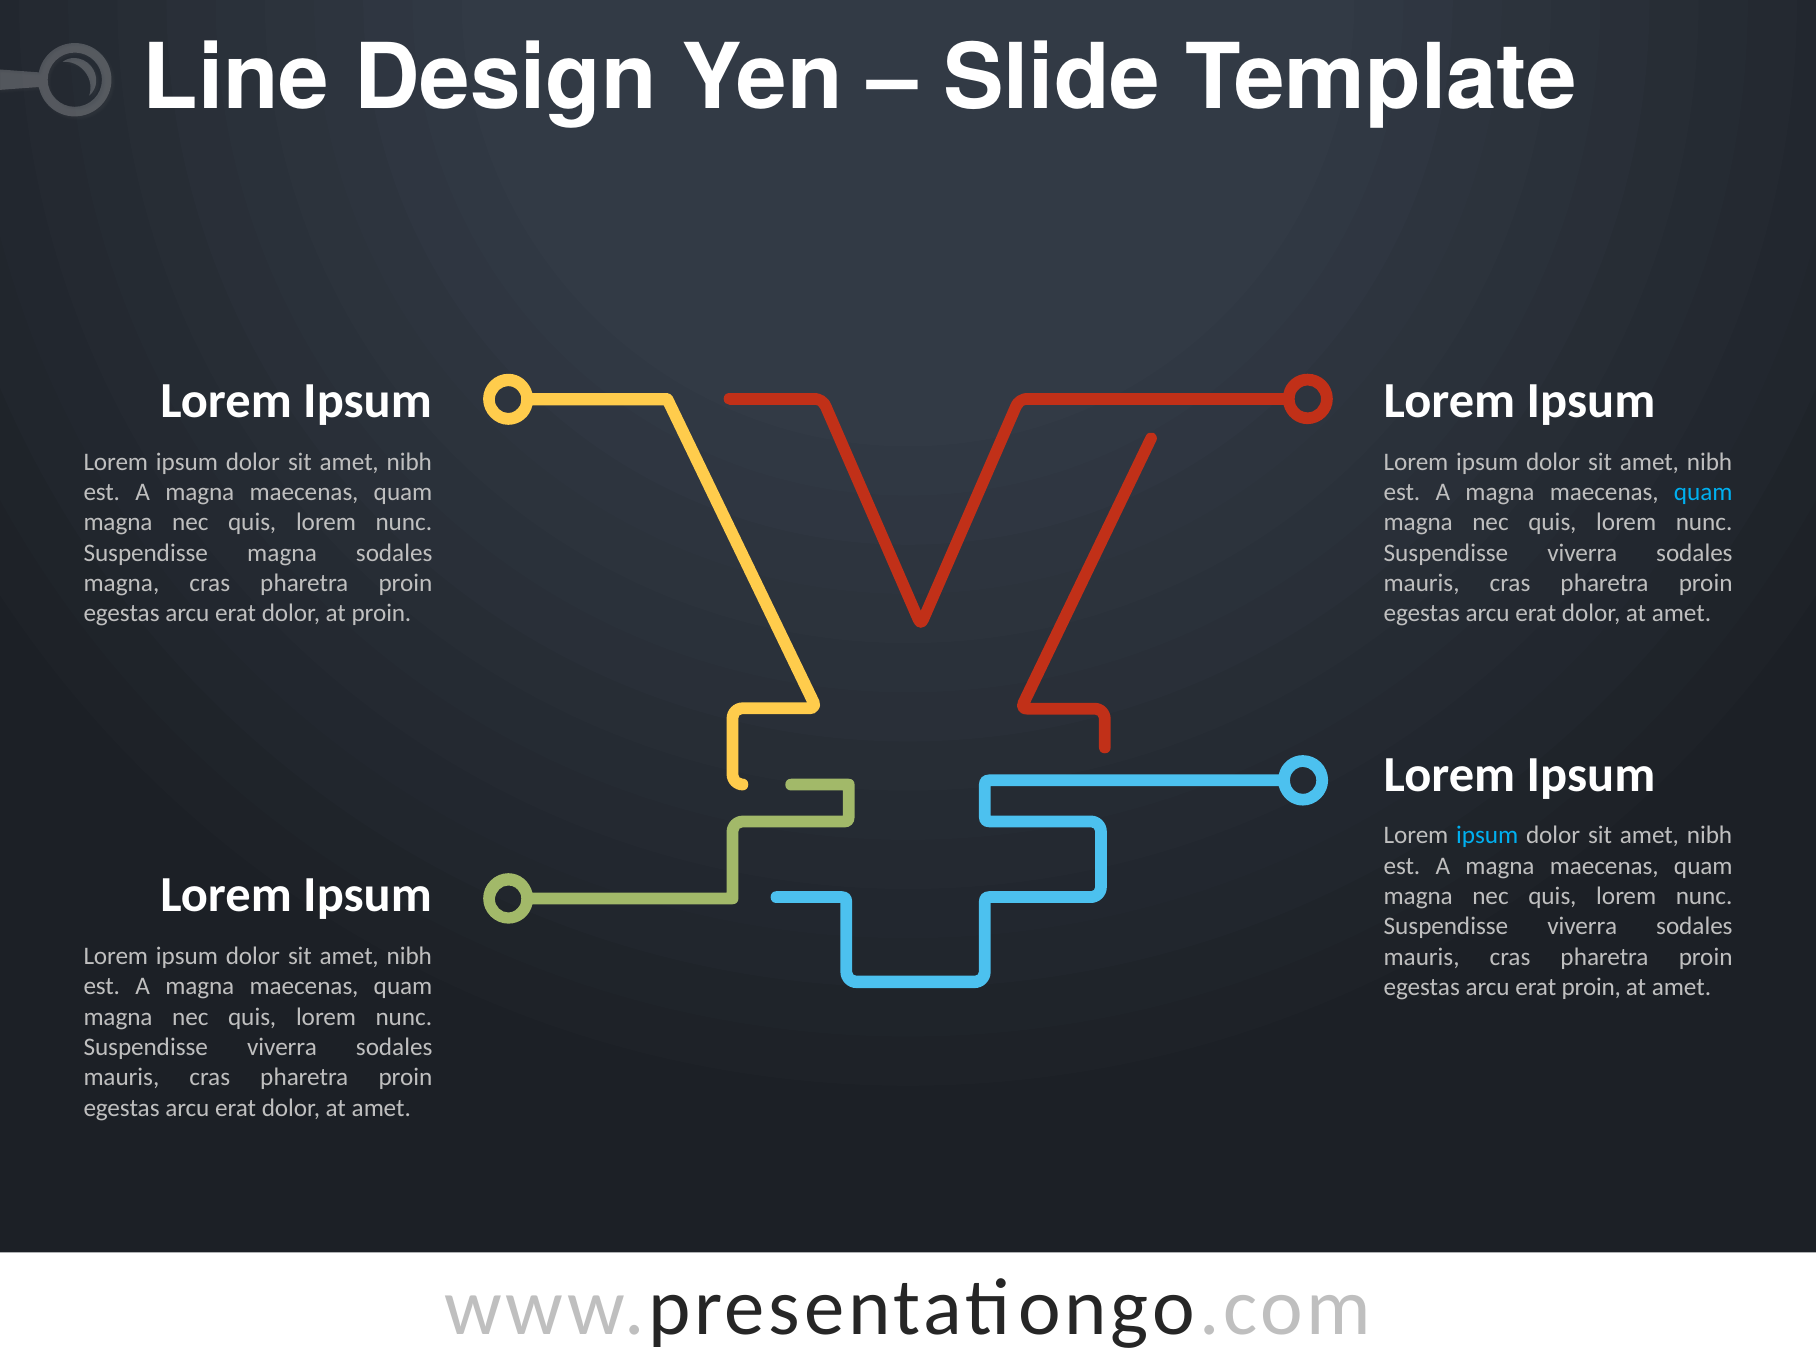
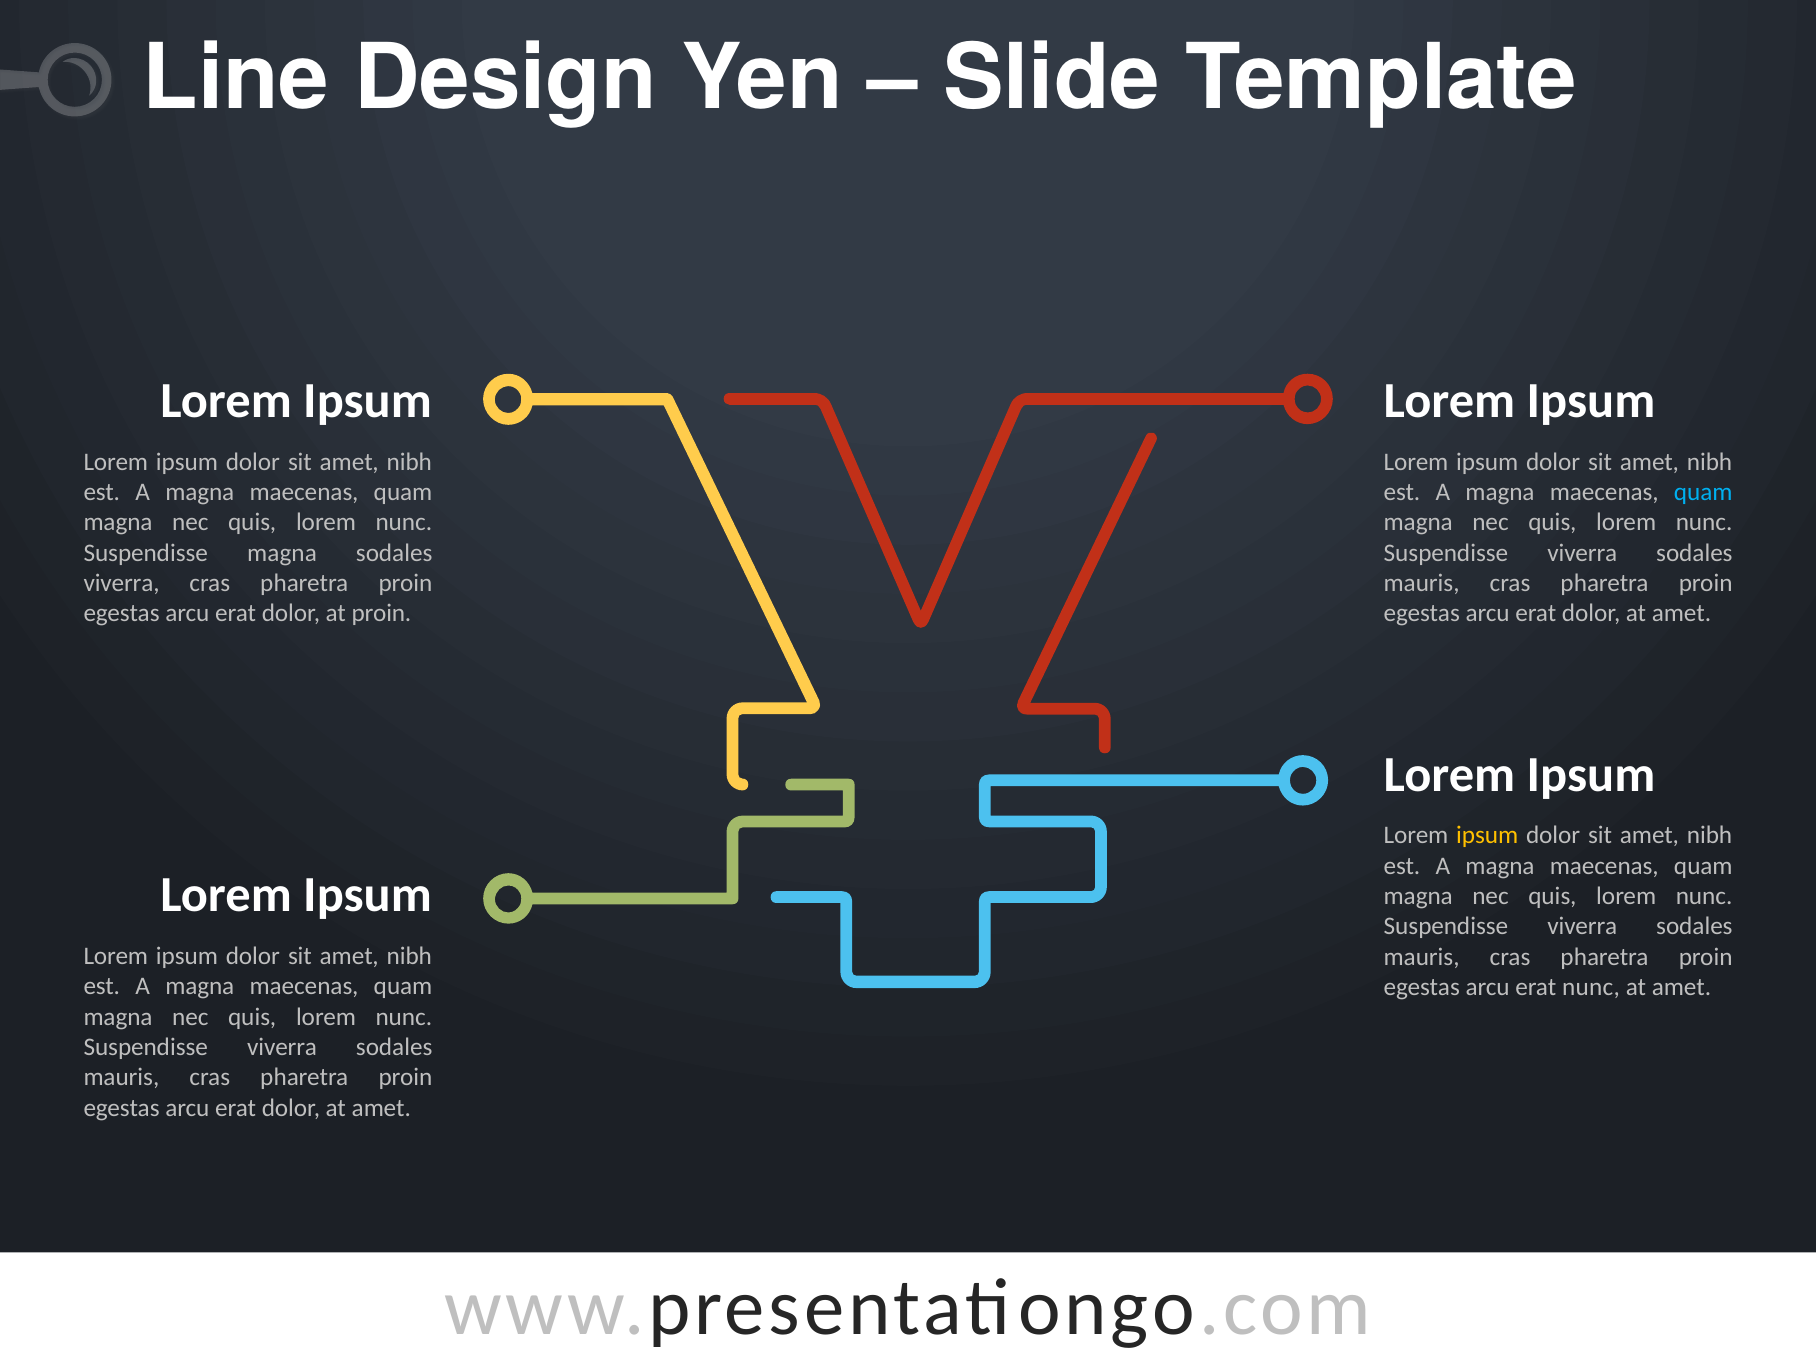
magna at (121, 583): magna -> viverra
ipsum at (1487, 836) colour: light blue -> yellow
erat proin: proin -> nunc
